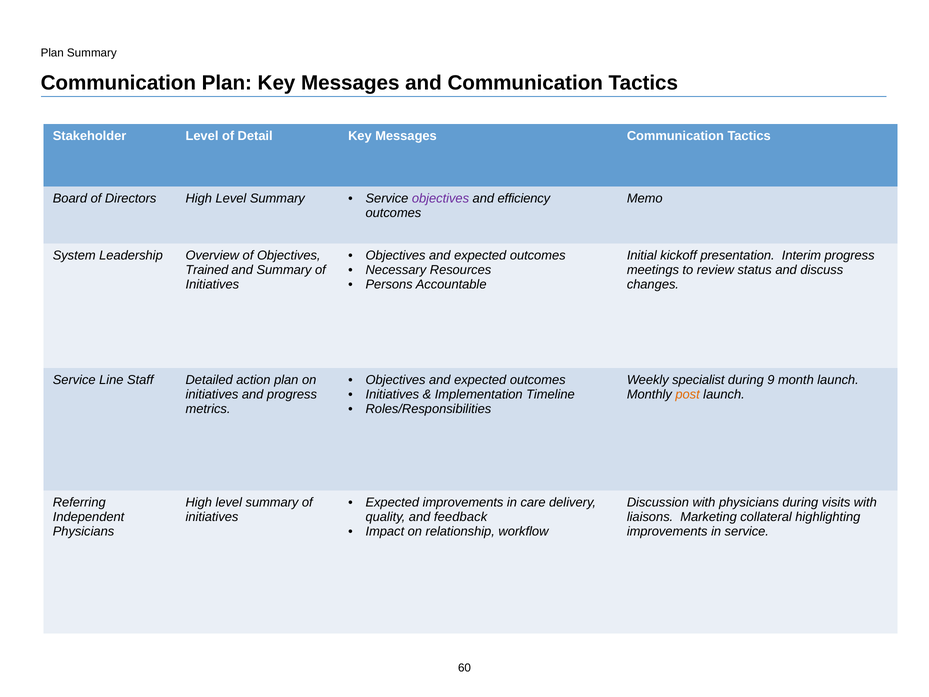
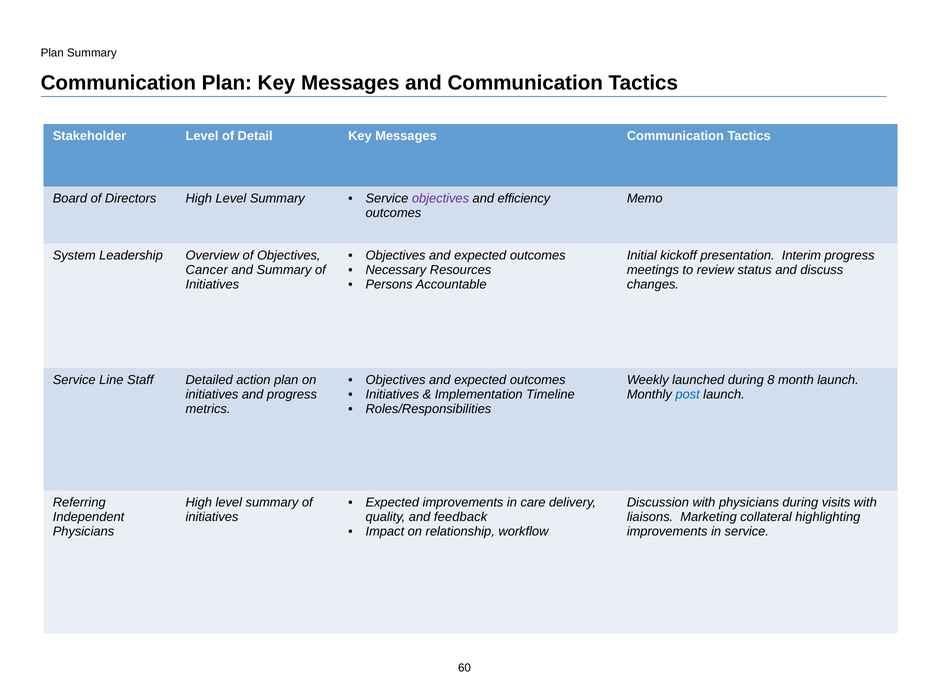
Trained: Trained -> Cancer
specialist: specialist -> launched
9: 9 -> 8
post colour: orange -> blue
